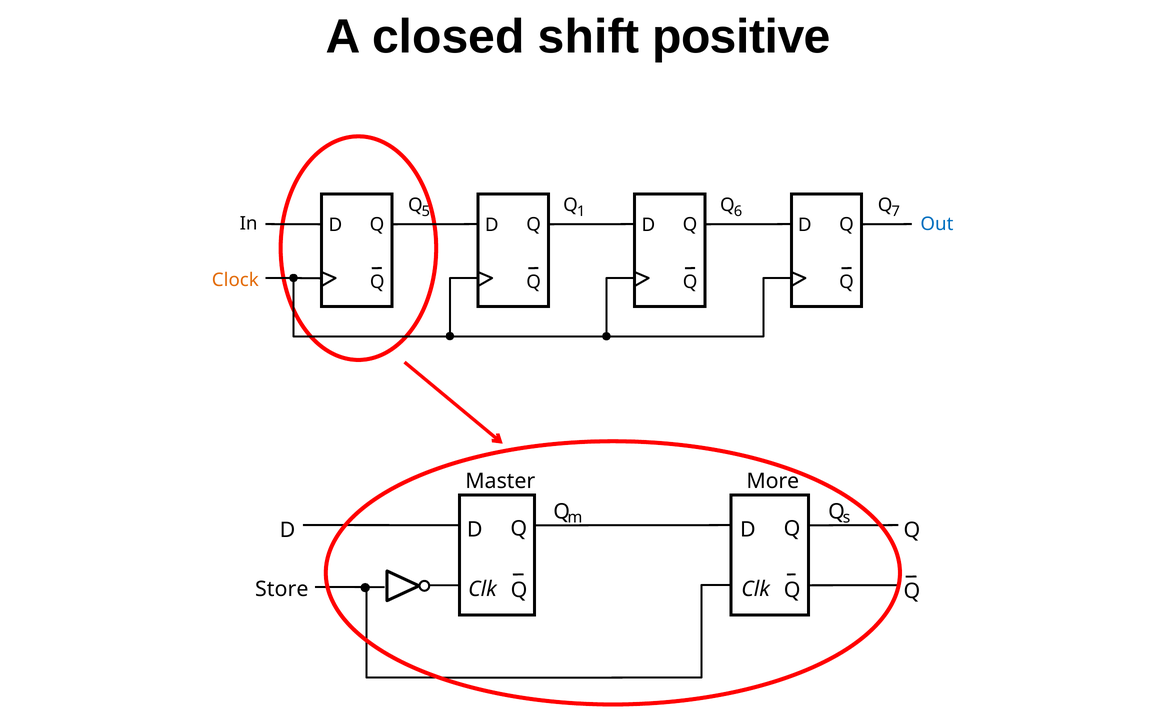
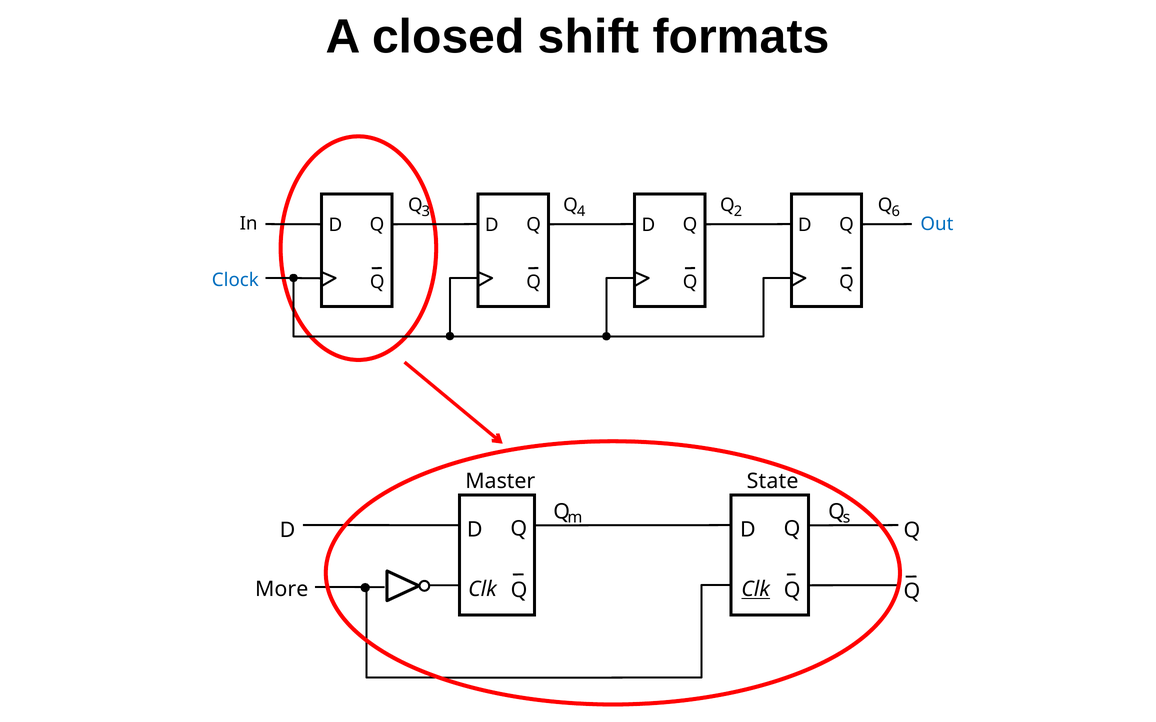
positive: positive -> formats
5: 5 -> 3
1: 1 -> 4
6: 6 -> 2
7: 7 -> 6
Clock colour: orange -> blue
More: More -> State
Clk at (756, 590) underline: none -> present
Store: Store -> More
